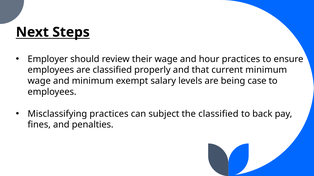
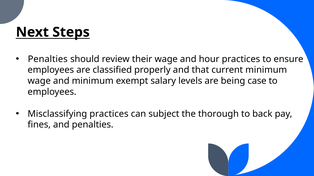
Employer at (48, 59): Employer -> Penalties
the classified: classified -> thorough
